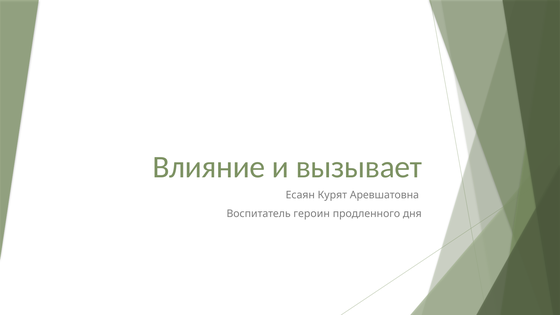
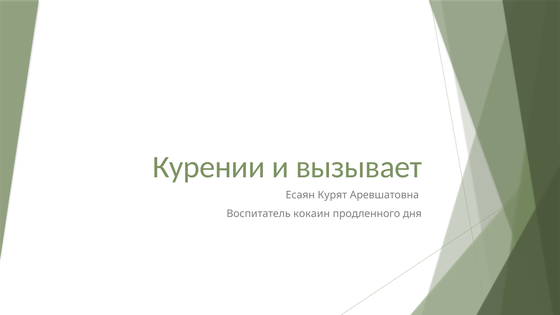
Влияние: Влияние -> Курении
героин: героин -> кокаин
